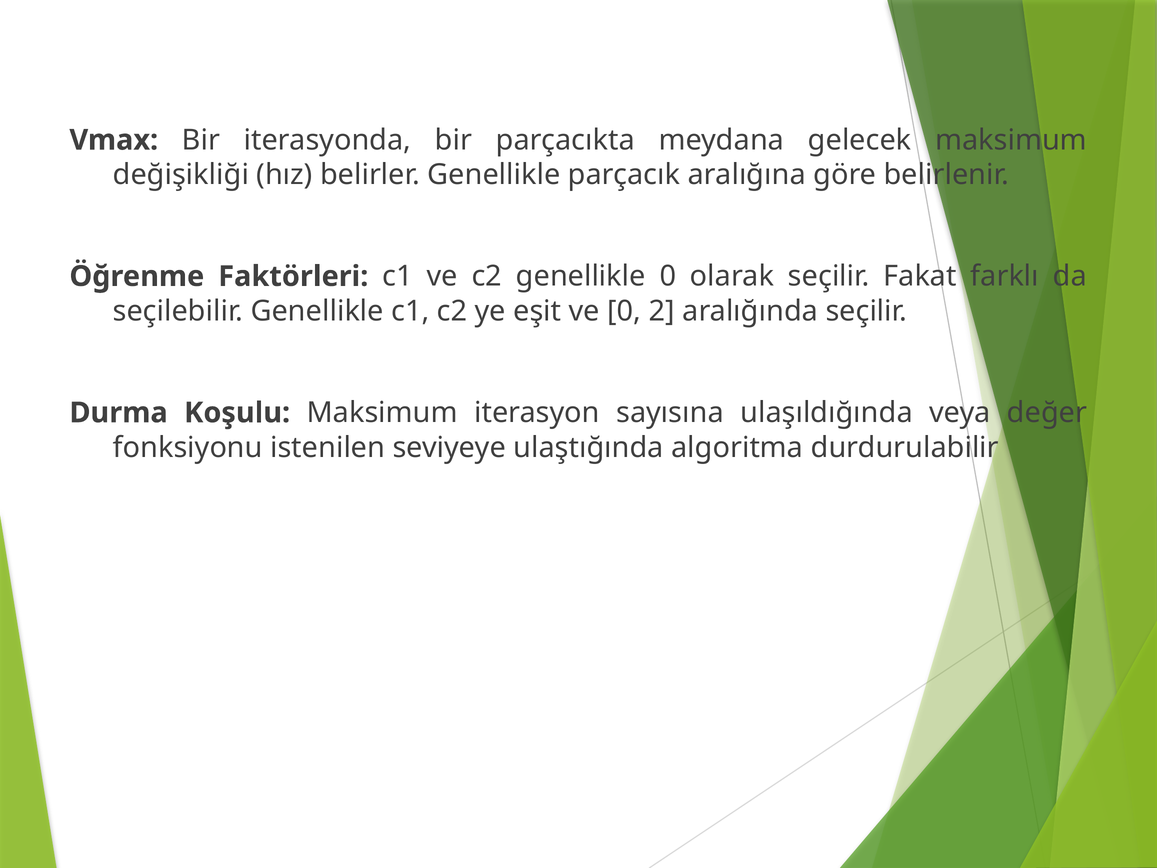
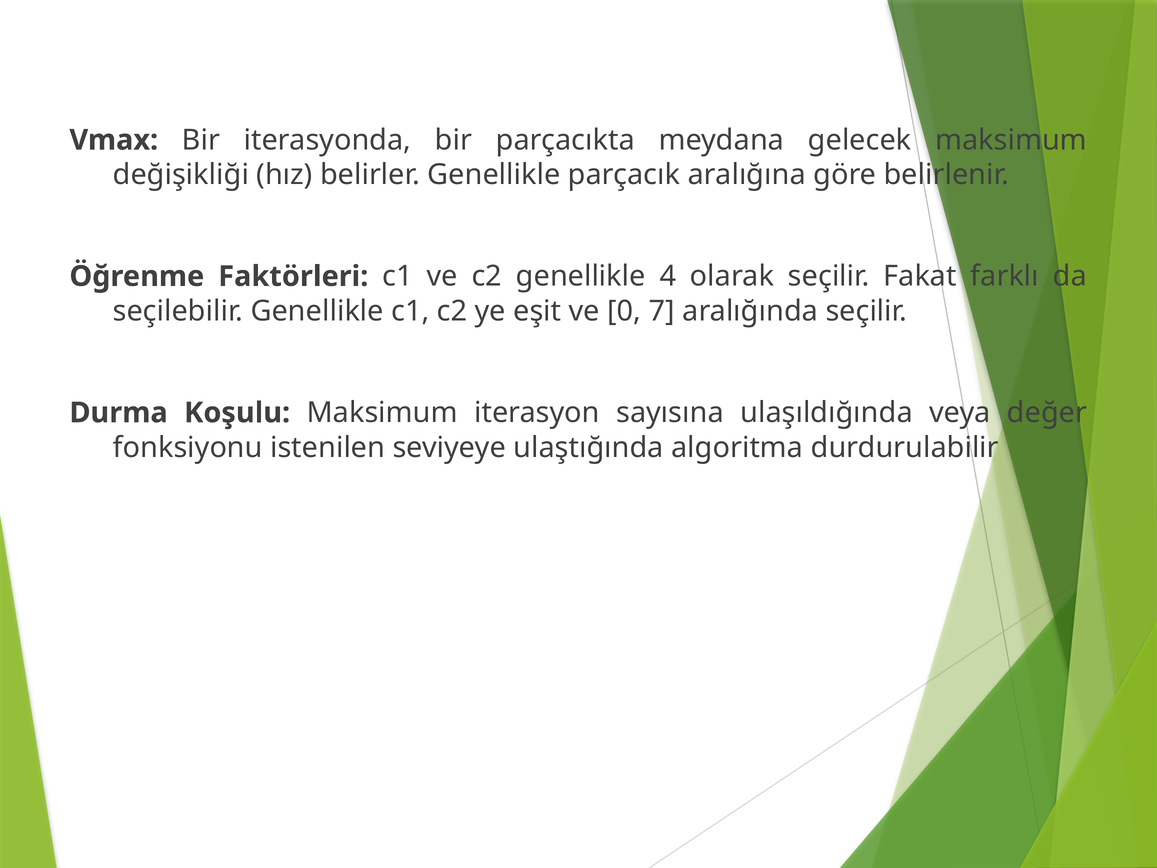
genellikle 0: 0 -> 4
2: 2 -> 7
